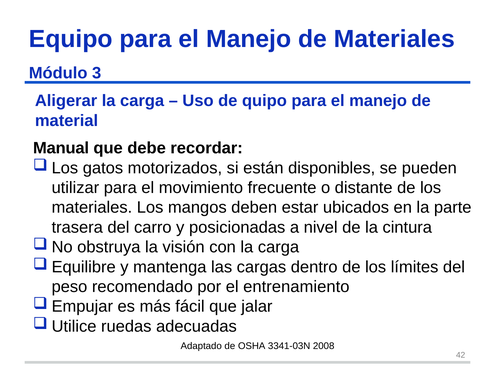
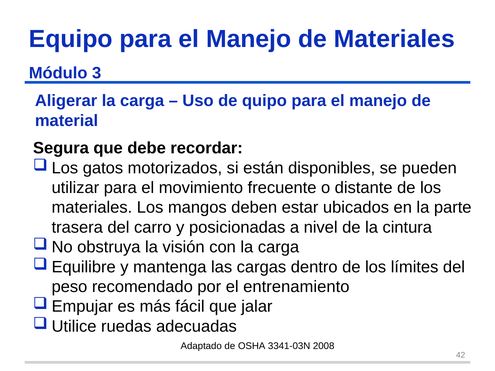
Manual: Manual -> Segura
